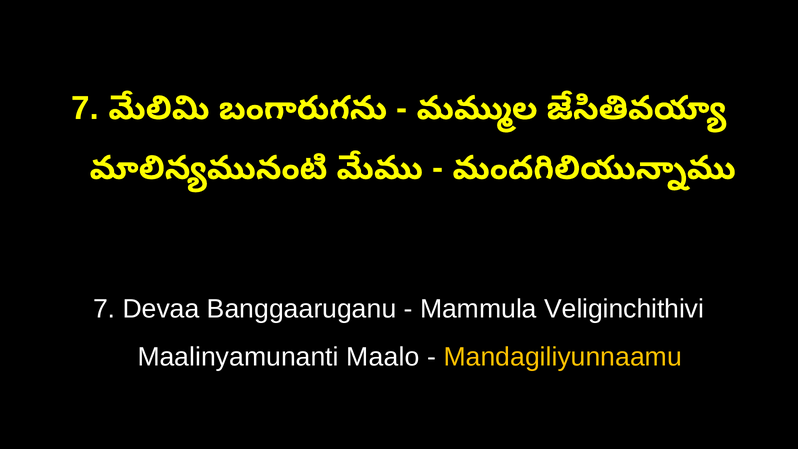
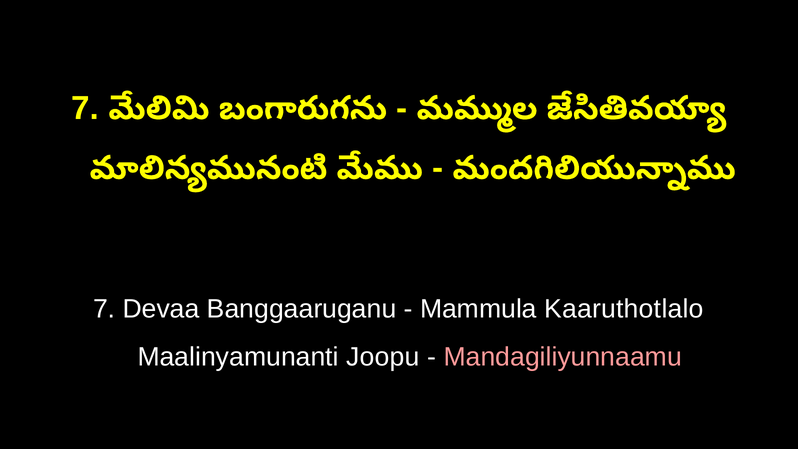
Veliginchithivi: Veliginchithivi -> Kaaruthotlalo
Maalo: Maalo -> Joopu
Mandagiliyunnaamu colour: yellow -> pink
